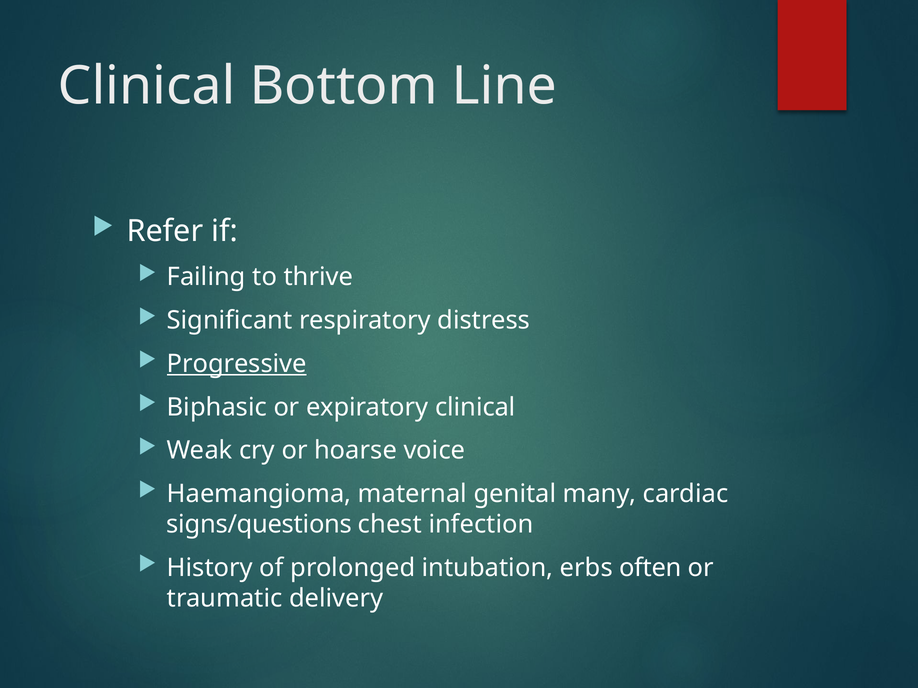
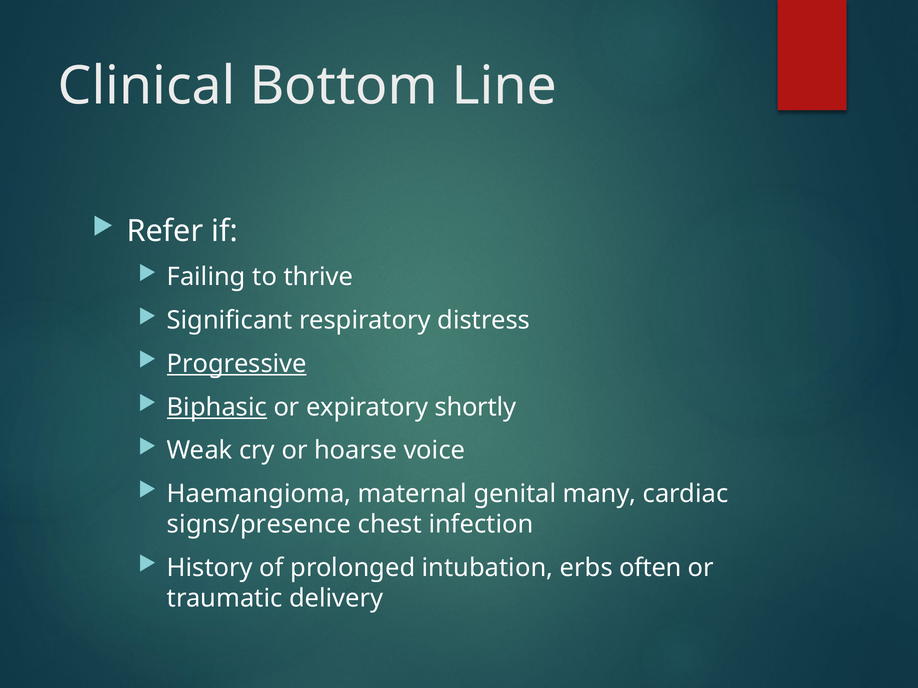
Biphasic underline: none -> present
expiratory clinical: clinical -> shortly
signs/questions: signs/questions -> signs/presence
